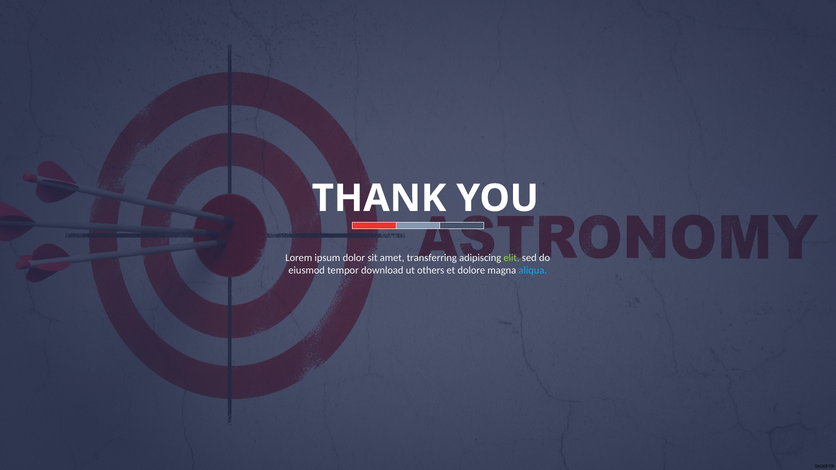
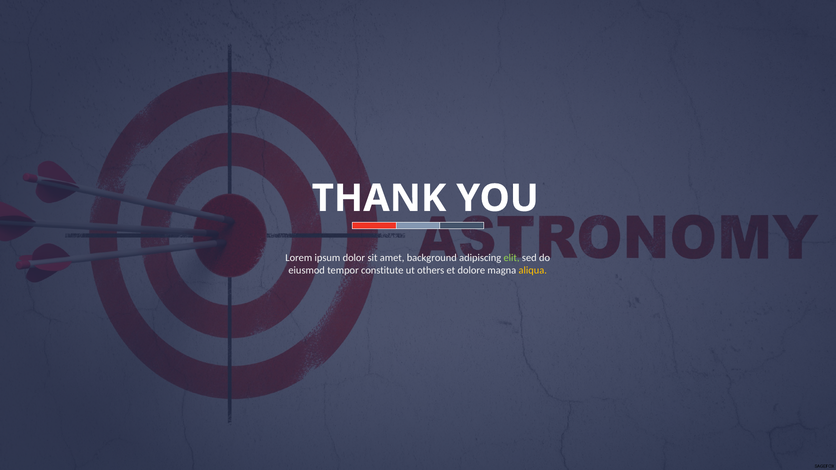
transferring: transferring -> background
download: download -> constitute
aliqua colour: light blue -> yellow
